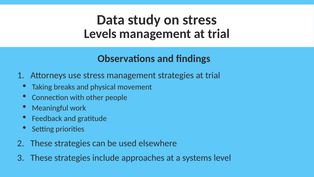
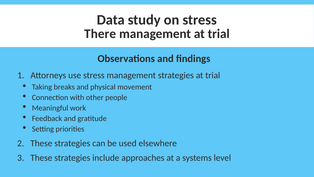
Levels: Levels -> There
